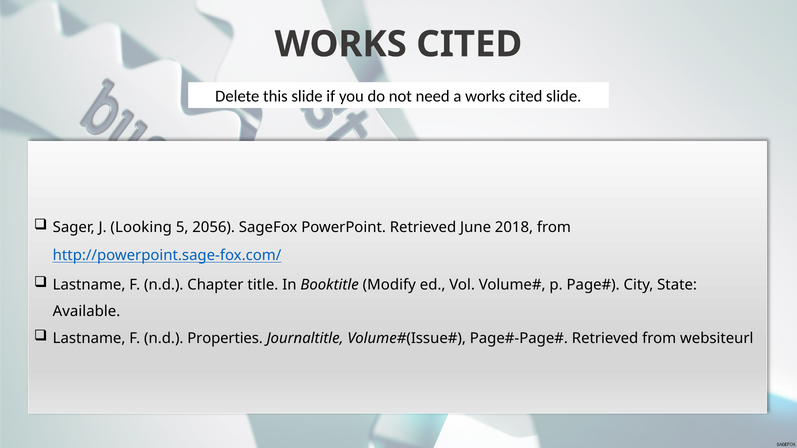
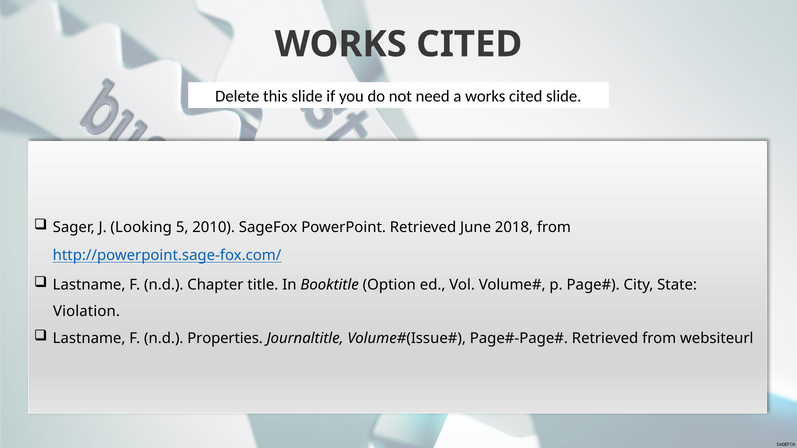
2056: 2056 -> 2010
Modify: Modify -> Option
Available: Available -> Violation
